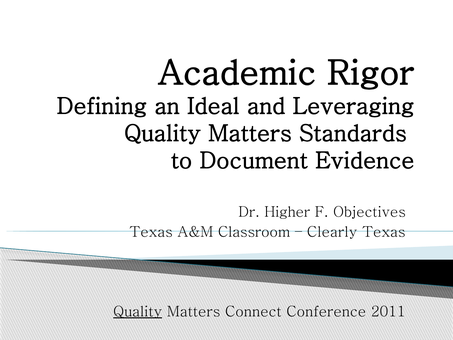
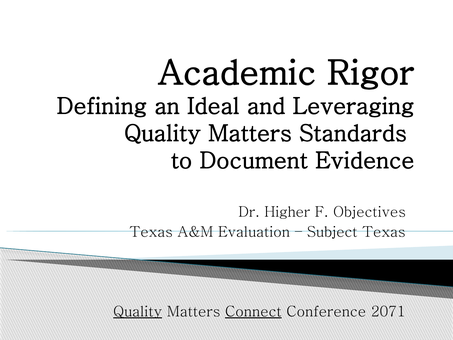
Classroom: Classroom -> Evaluation
Clearly: Clearly -> Subject
Connect underline: none -> present
2011: 2011 -> 2071
